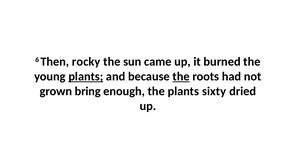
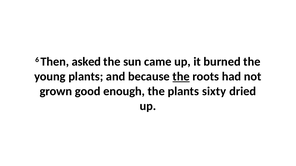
rocky: rocky -> asked
plants at (86, 77) underline: present -> none
bring: bring -> good
